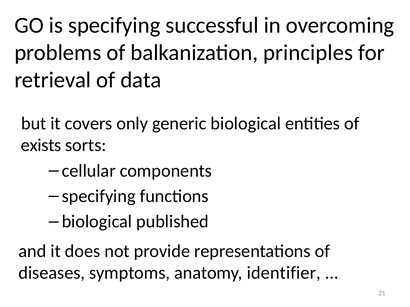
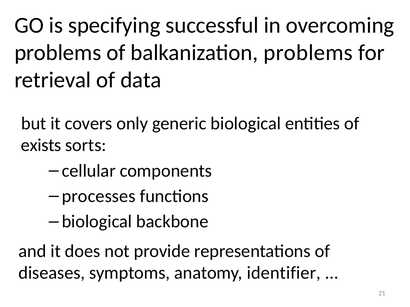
balkanization principles: principles -> problems
specifying at (99, 197): specifying -> processes
published: published -> backbone
